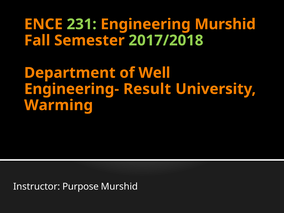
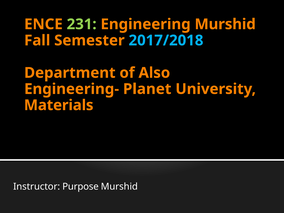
2017/2018 colour: light green -> light blue
Well: Well -> Also
Result: Result -> Planet
Warming: Warming -> Materials
